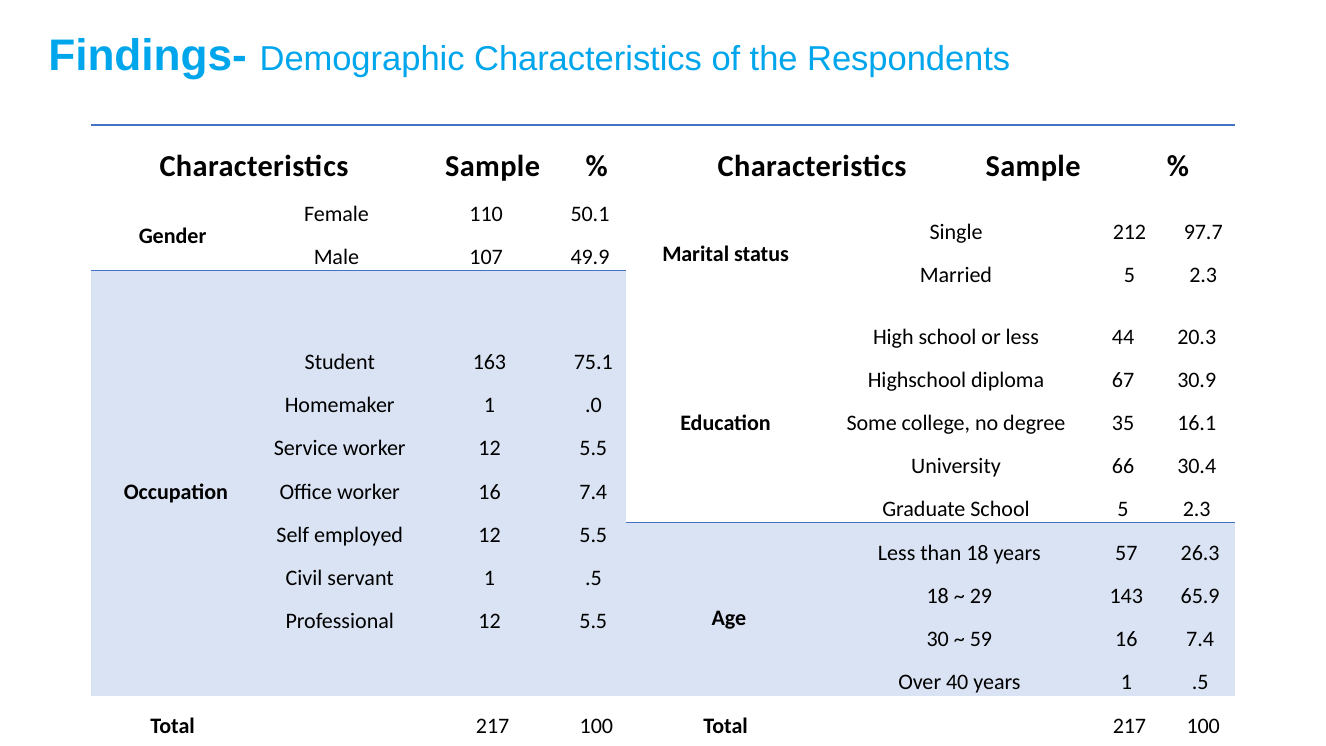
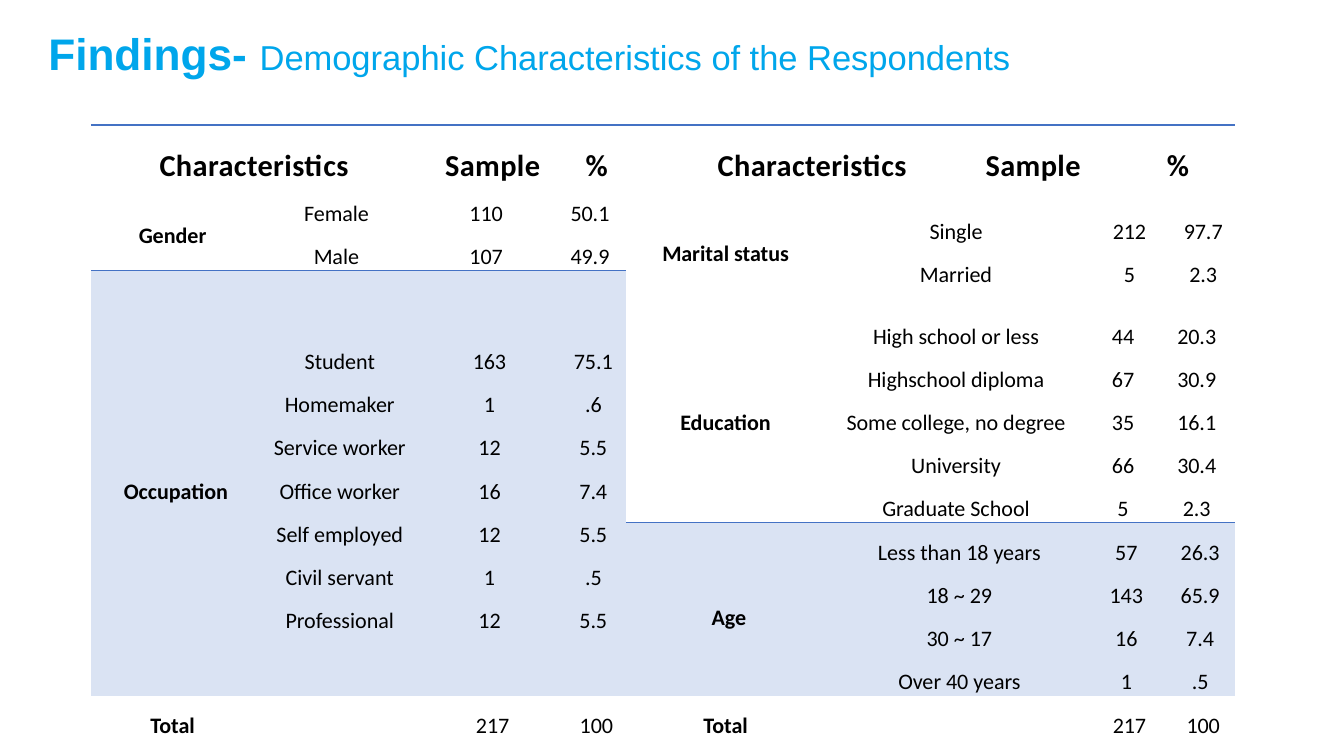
.0: .0 -> .6
59: 59 -> 17
